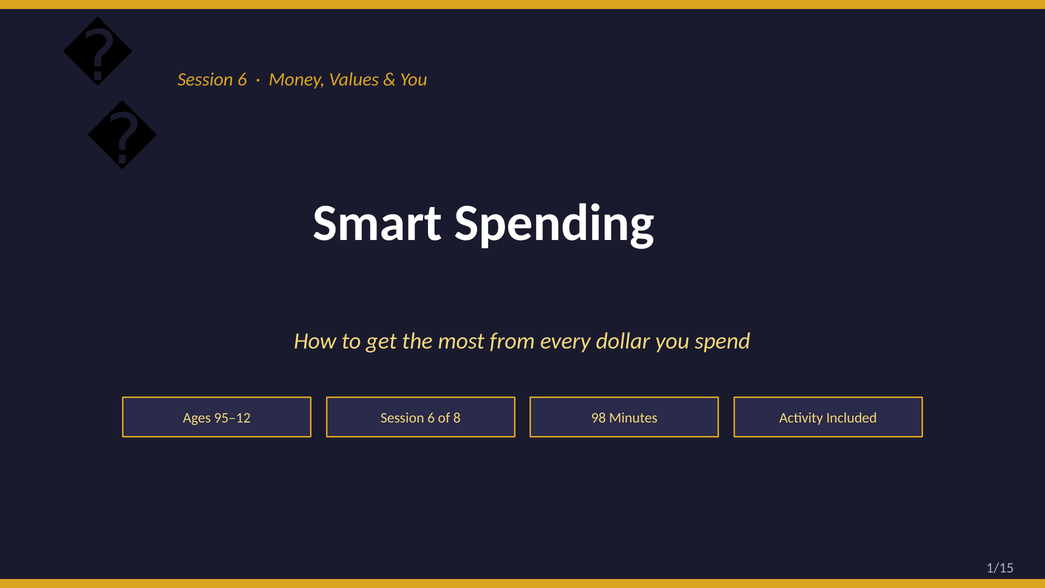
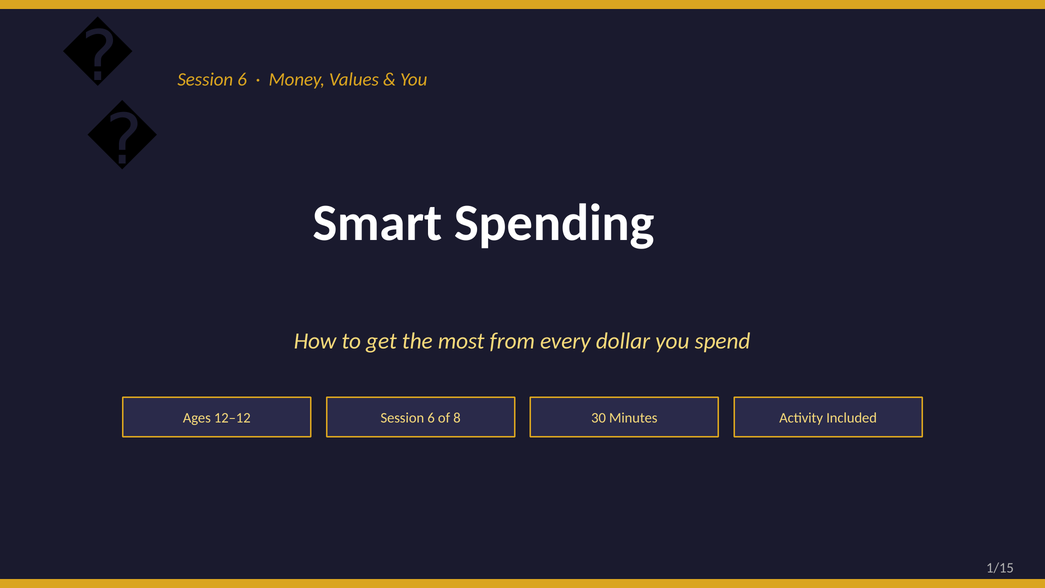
95–12: 95–12 -> 12–12
98: 98 -> 30
